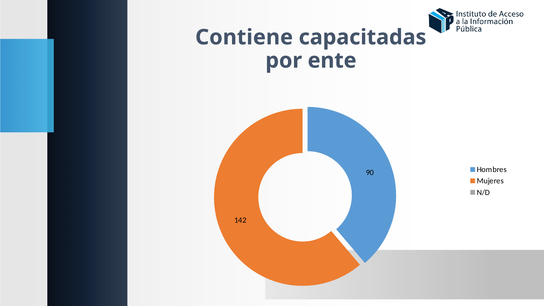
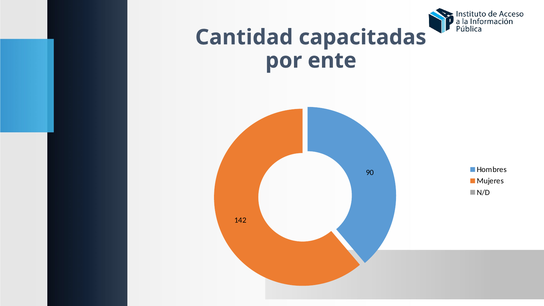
Contiene: Contiene -> Cantidad
